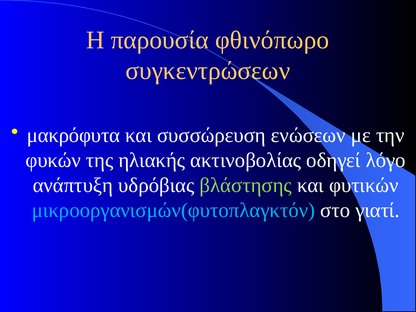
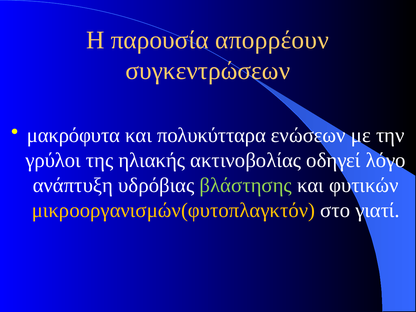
φθινόπωρο: φθινόπωρο -> απορρέουν
συσσώρευση: συσσώρευση -> πολυκύτταρα
φυκών: φυκών -> γρύλοι
μικροοργανισμών(φυτοπλαγκτόν colour: light blue -> yellow
